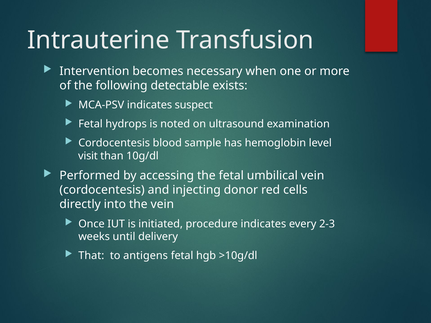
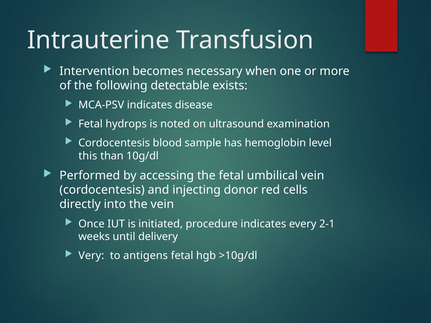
suspect: suspect -> disease
visit: visit -> this
2-3: 2-3 -> 2-1
That: That -> Very
